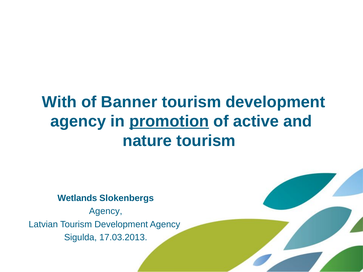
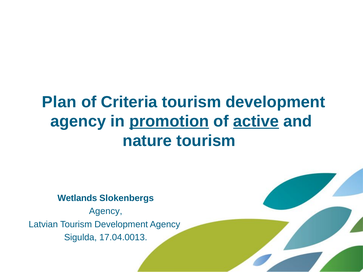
With: With -> Plan
Banner: Banner -> Criteria
active underline: none -> present
17.03.2013: 17.03.2013 -> 17.04.0013
